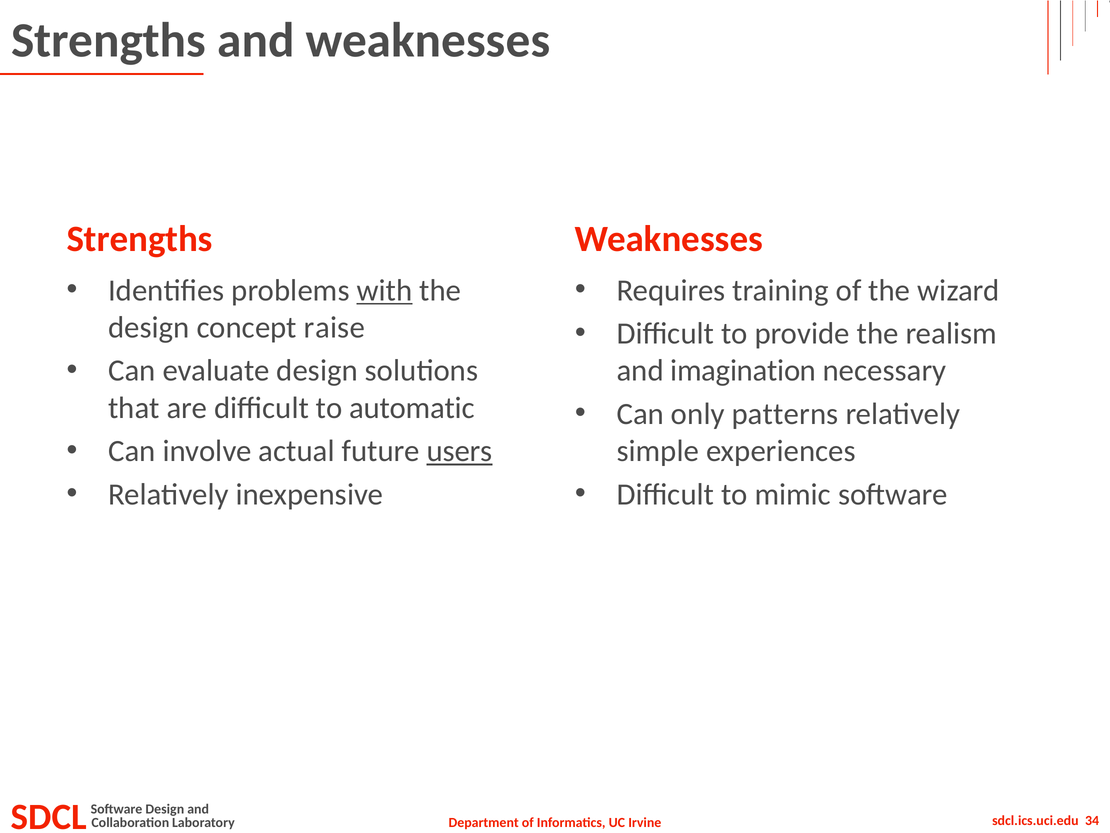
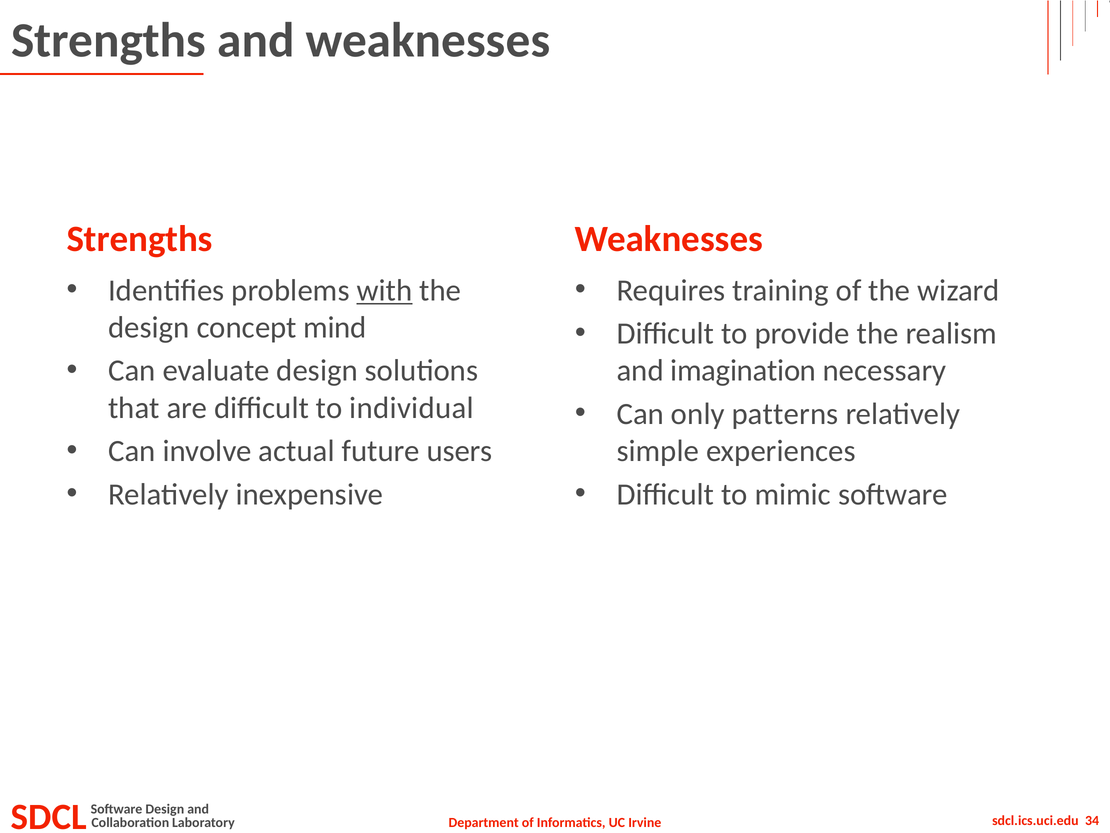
raise: raise -> mind
automatic: automatic -> individual
users underline: present -> none
